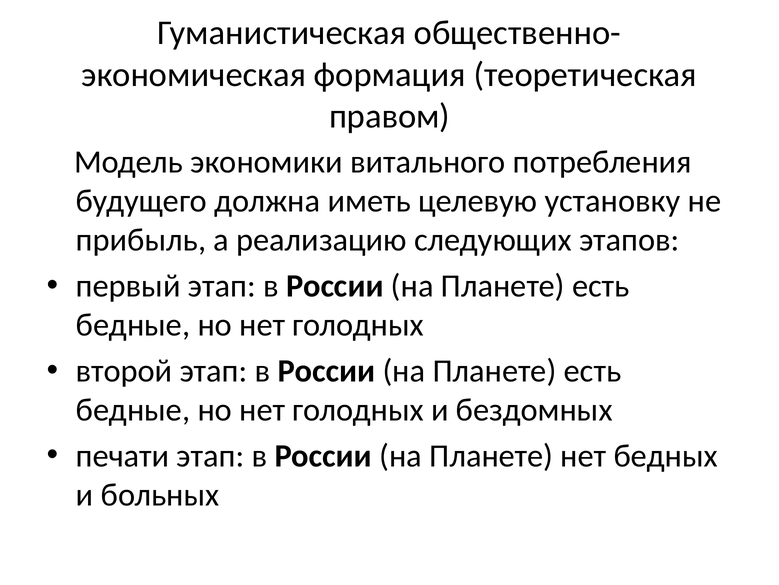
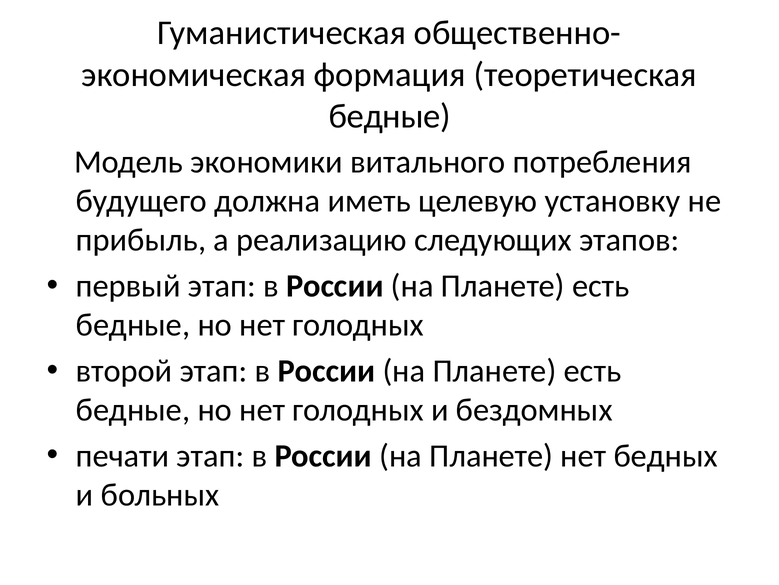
правом at (390, 116): правом -> бедные
